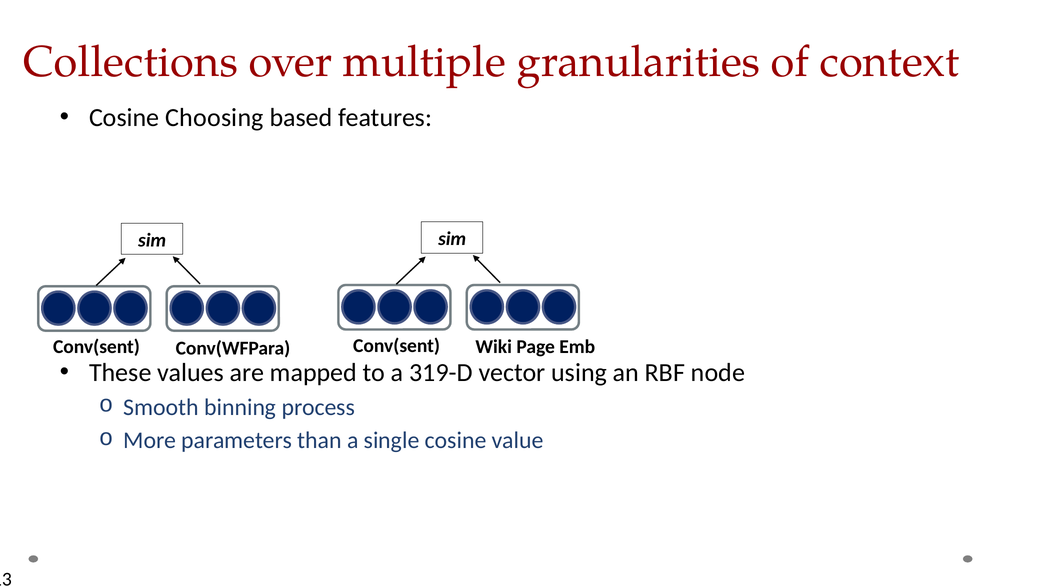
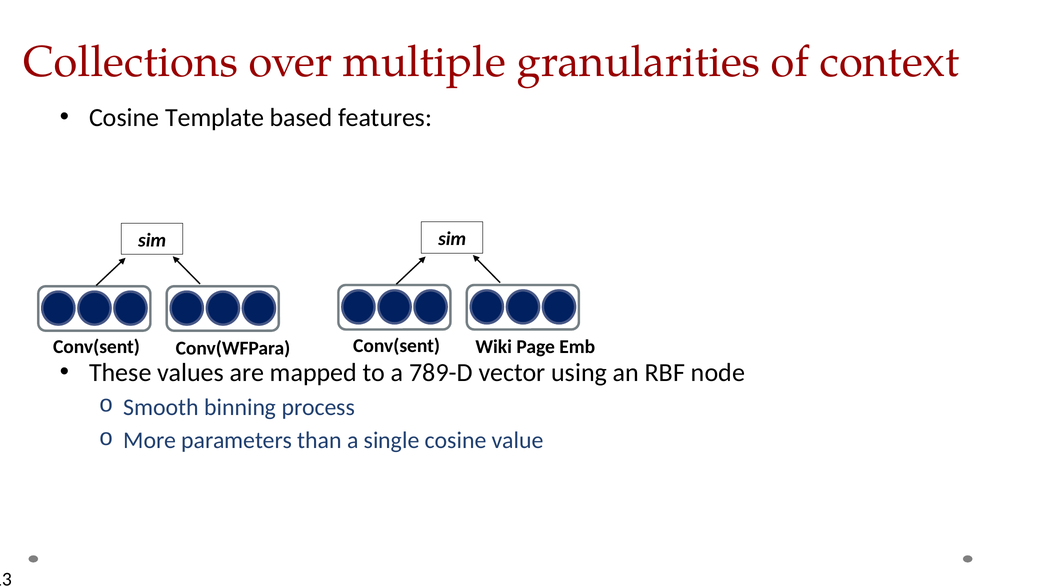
Choosing: Choosing -> Template
319-D: 319-D -> 789-D
